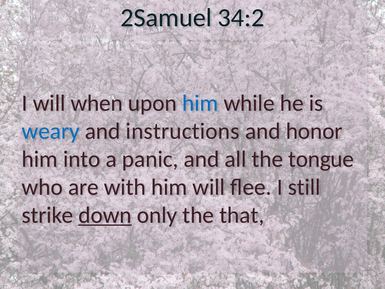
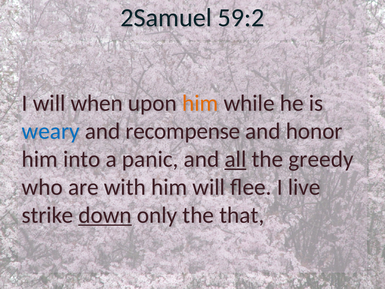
34:2: 34:2 -> 59:2
him at (200, 103) colour: blue -> orange
instructions: instructions -> recompense
all underline: none -> present
tongue: tongue -> greedy
still: still -> live
